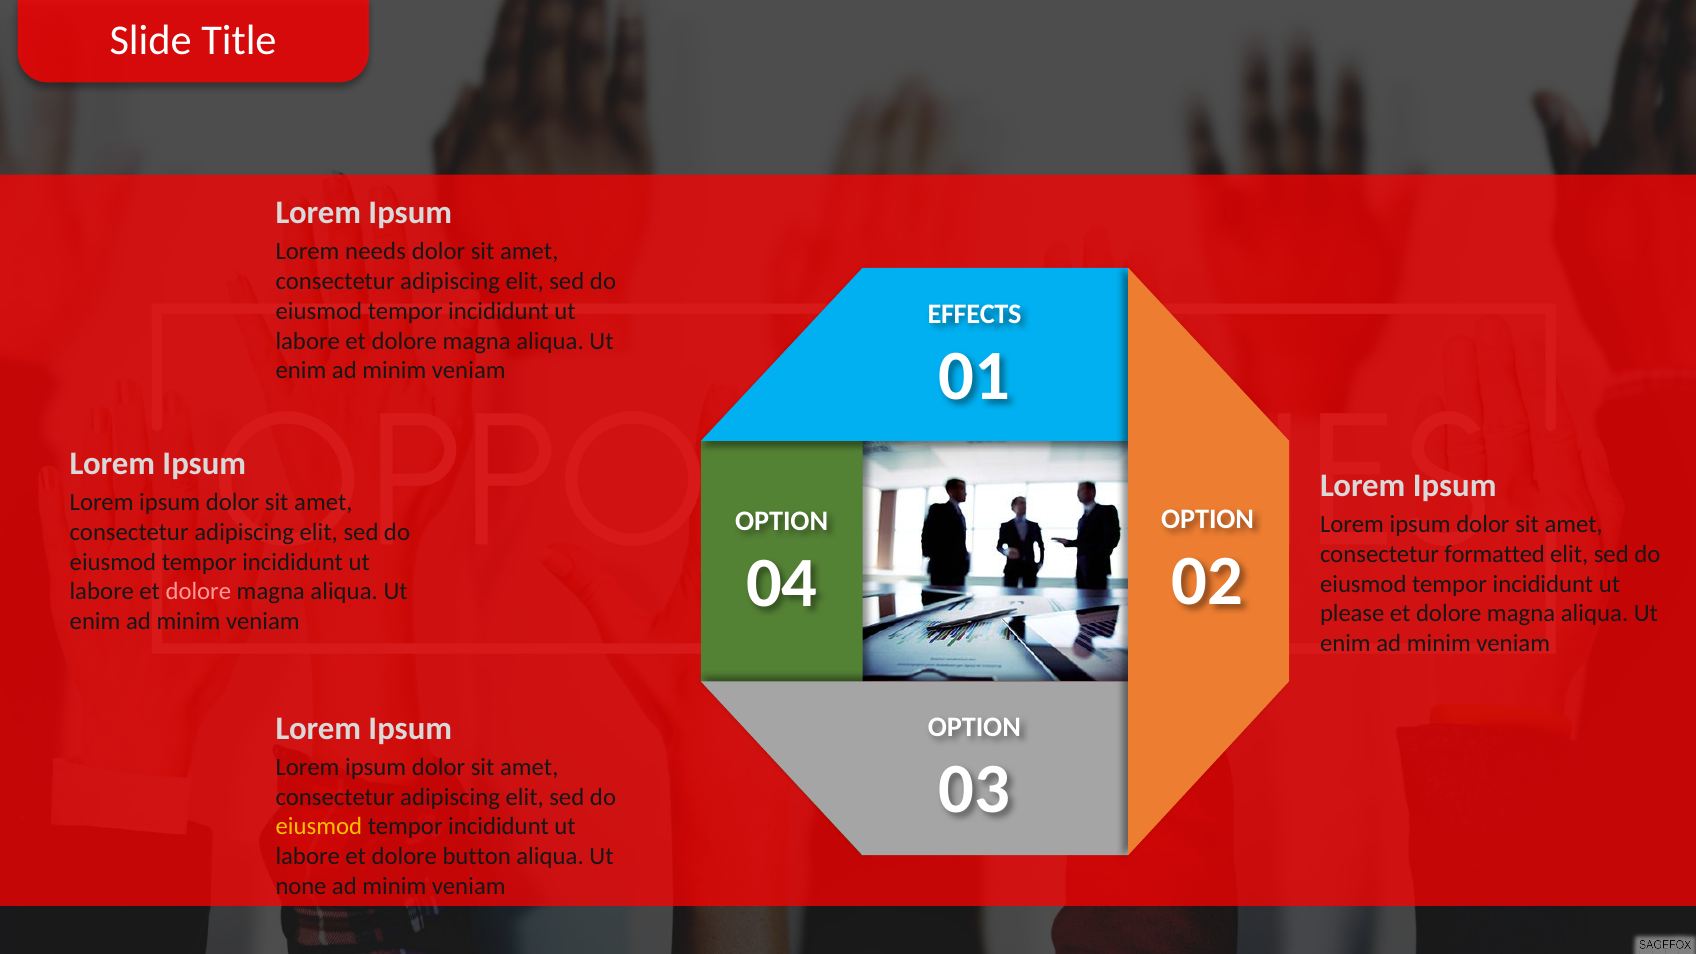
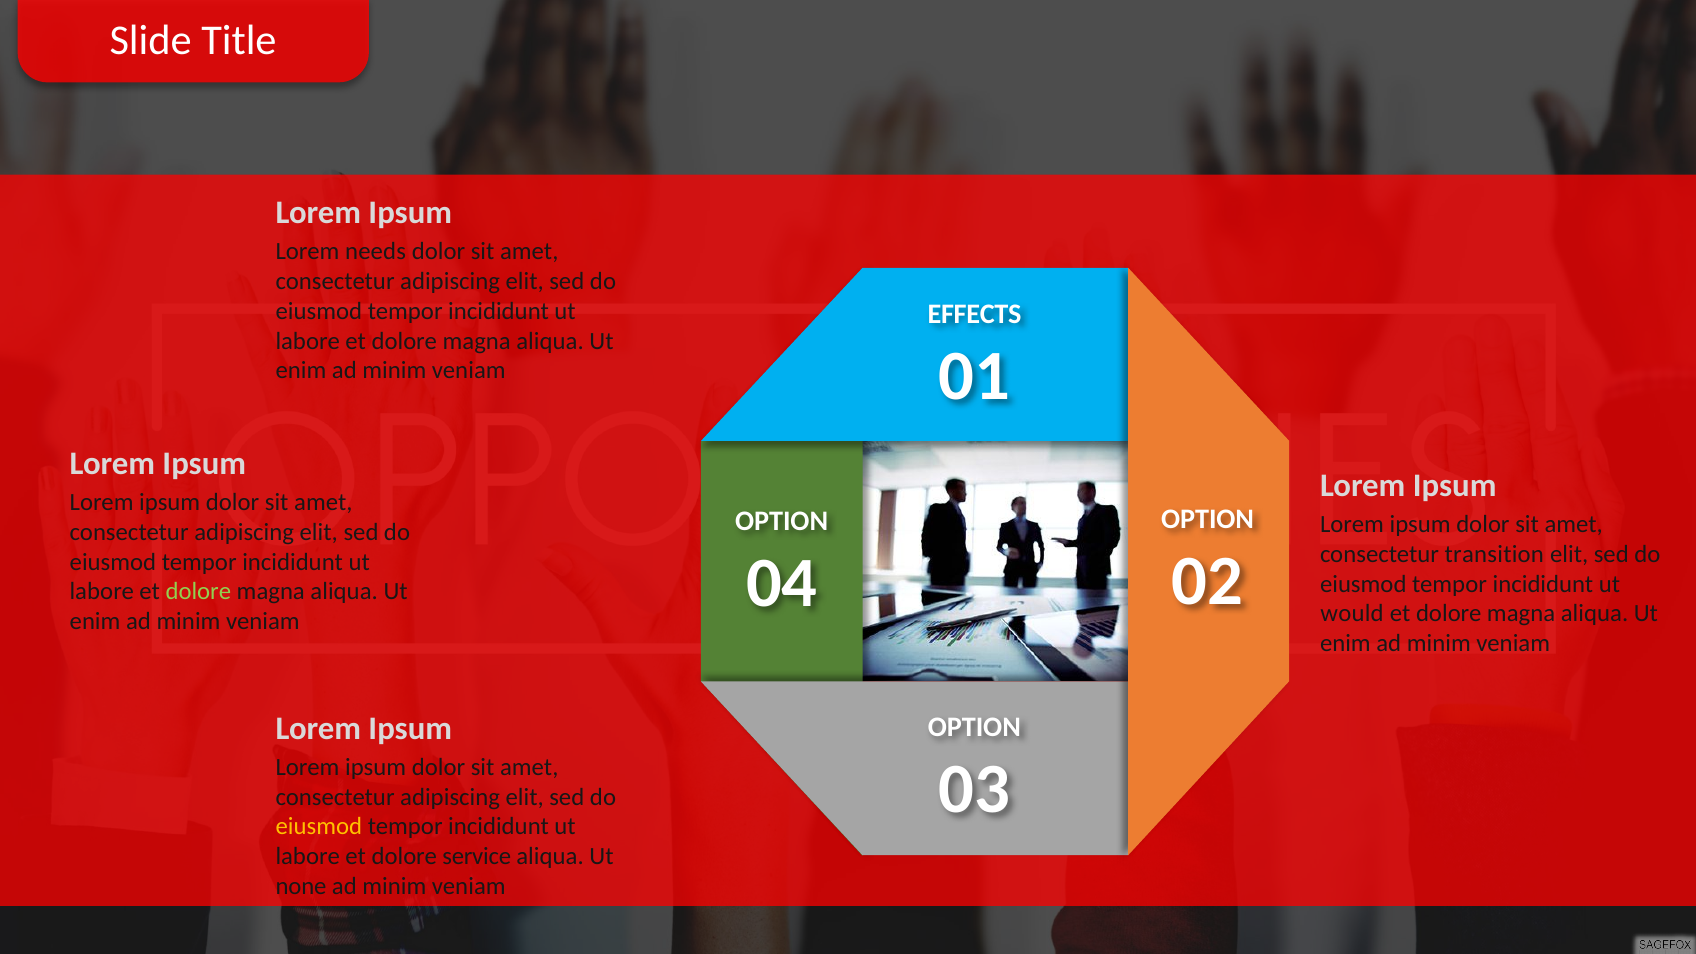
formatted: formatted -> transition
dolore at (198, 592) colour: pink -> light green
please: please -> would
button: button -> service
